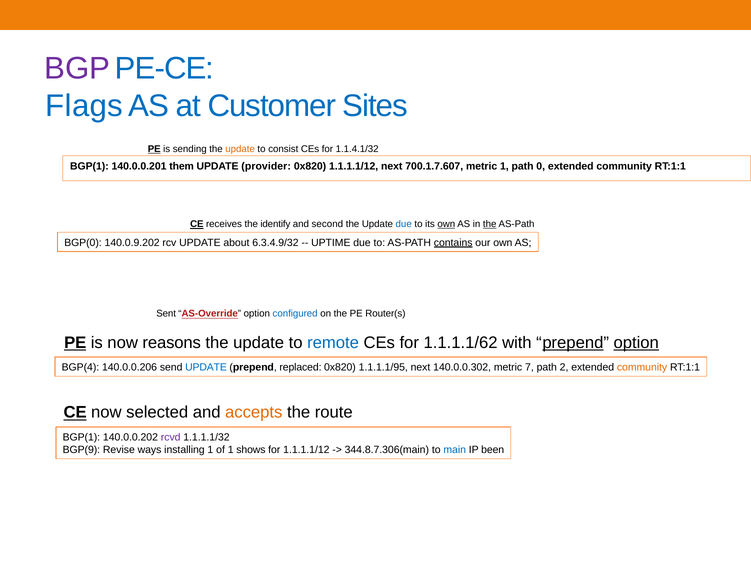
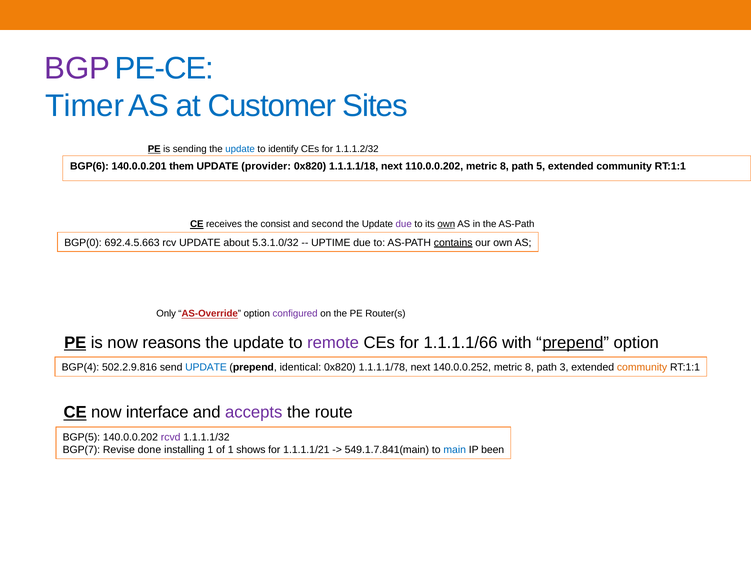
Flags: Flags -> Timer
update at (240, 149) colour: orange -> blue
consist: consist -> identify
1.1.4.1/32: 1.1.4.1/32 -> 1.1.1.2/32
BGP(1 at (89, 166): BGP(1 -> BGP(6
0x820 1.1.1.1/12: 1.1.1.1/12 -> 1.1.1.1/18
700.1.7.607: 700.1.7.607 -> 110.0.0.202
1 at (504, 166): 1 -> 8
0: 0 -> 5
identify: identify -> consist
due at (404, 224) colour: blue -> purple
the at (490, 224) underline: present -> none
140.0.9.202: 140.0.9.202 -> 692.4.5.663
6.3.4.9/32: 6.3.4.9/32 -> 5.3.1.0/32
Sent: Sent -> Only
configured colour: blue -> purple
remote colour: blue -> purple
1.1.1.1/62: 1.1.1.1/62 -> 1.1.1.1/66
option at (636, 343) underline: present -> none
140.0.0.206: 140.0.0.206 -> 502.2.9.816
replaced: replaced -> identical
1.1.1.1/95: 1.1.1.1/95 -> 1.1.1.1/78
140.0.0.302: 140.0.0.302 -> 140.0.0.252
7 at (529, 367): 7 -> 8
2: 2 -> 3
selected: selected -> interface
accepts colour: orange -> purple
BGP(1 at (81, 437): BGP(1 -> BGP(5
BGP(9: BGP(9 -> BGP(7
ways: ways -> done
for 1.1.1.1/12: 1.1.1.1/12 -> 1.1.1.1/21
344.8.7.306(main: 344.8.7.306(main -> 549.1.7.841(main
